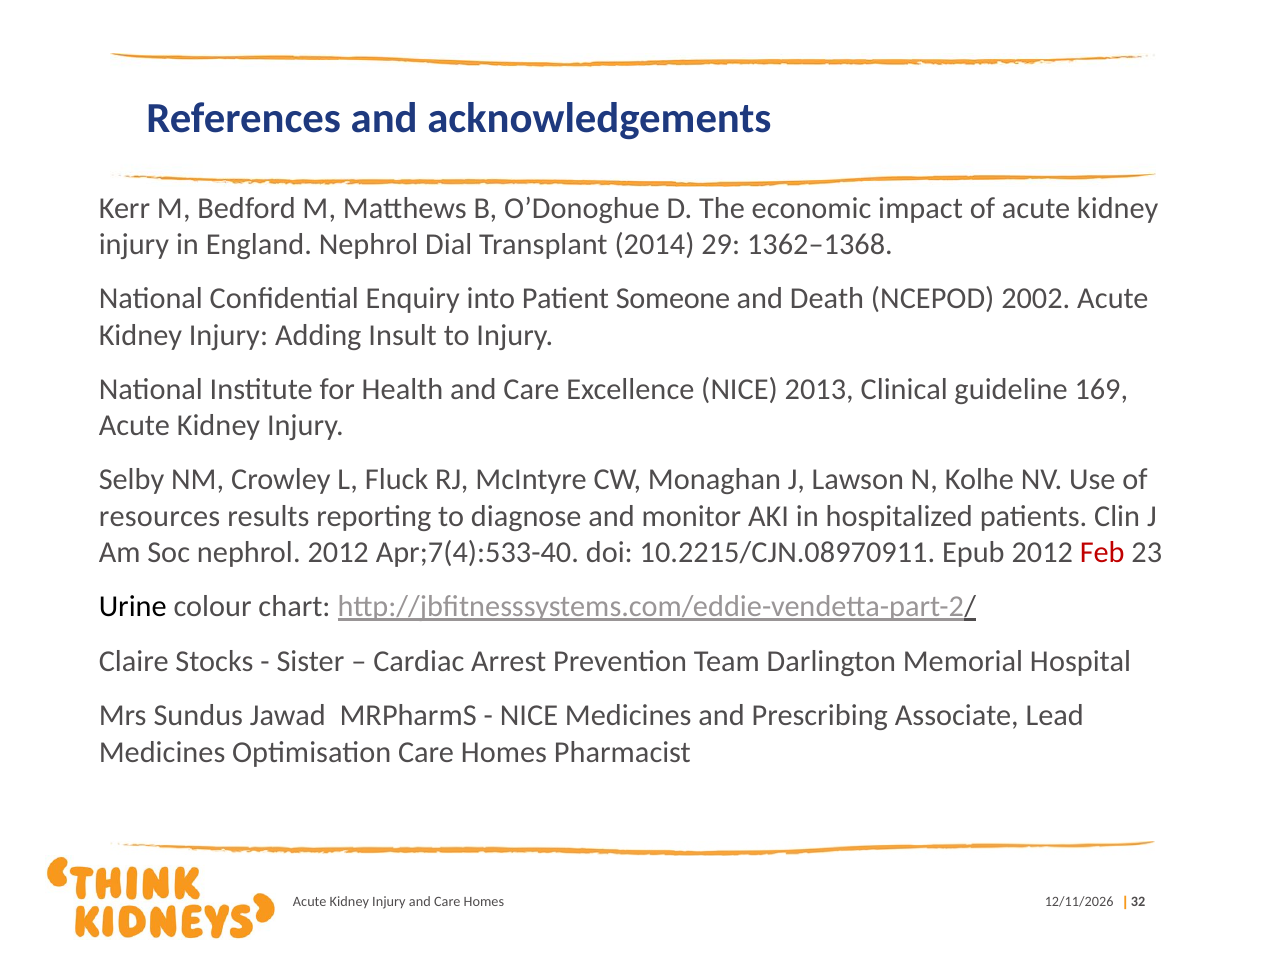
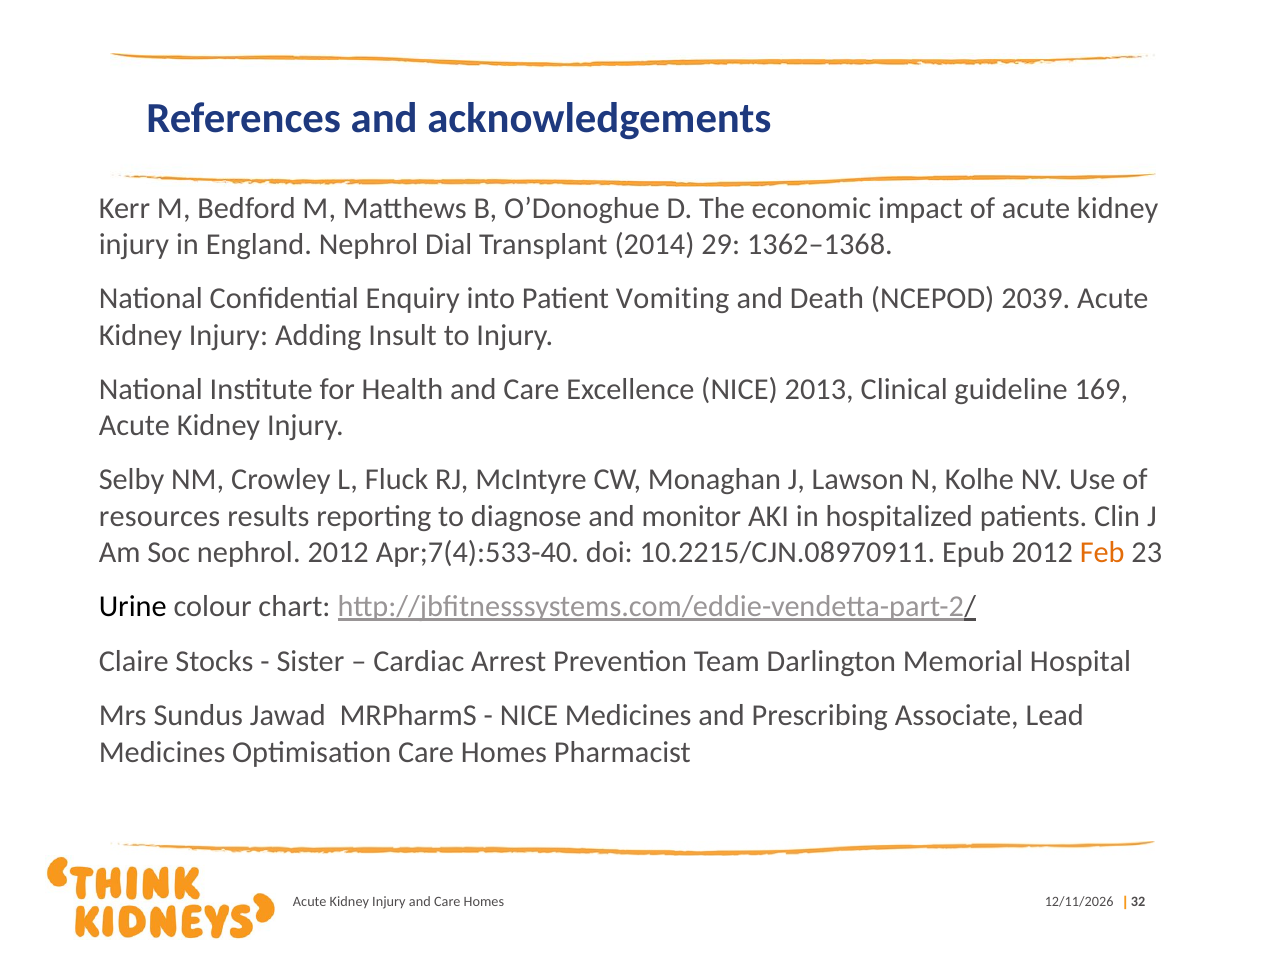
Someone: Someone -> Vomiting
2002: 2002 -> 2039
Feb colour: red -> orange
